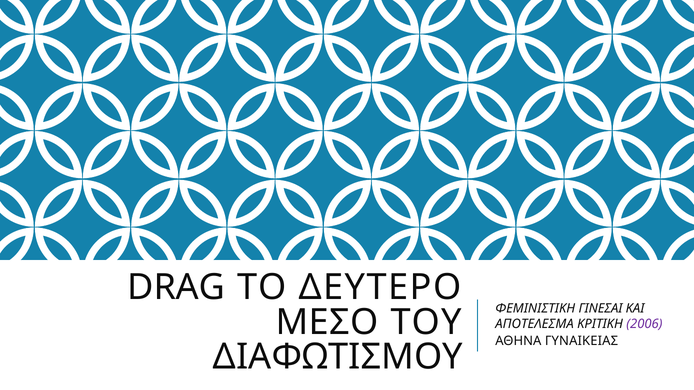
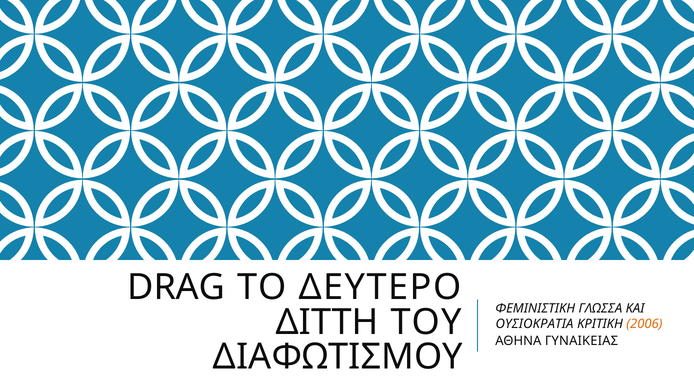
ΓΙΝΕΣΑΙ: ΓΙΝΕΣΑΙ -> ΓΛΩΣΣΑ
ΜΕΣΟ: ΜΕΣΟ -> ΔΙΤΤΗ
ΑΠΟΤΕΛΕΣΜΑ: ΑΠΟΤΕΛΕΣΜΑ -> ΟΥΣΙΟΚΡΑΤΙΑ
2006 colour: purple -> orange
